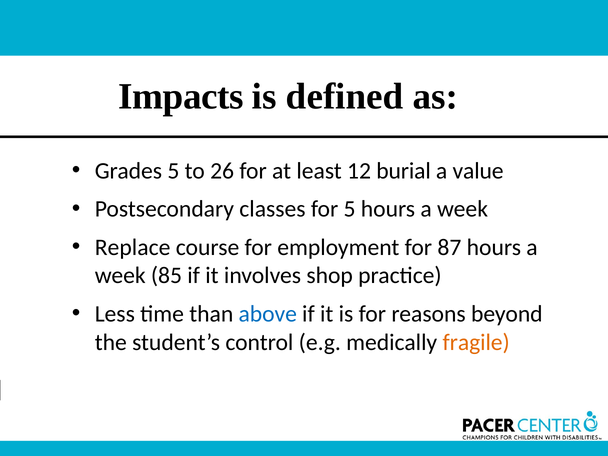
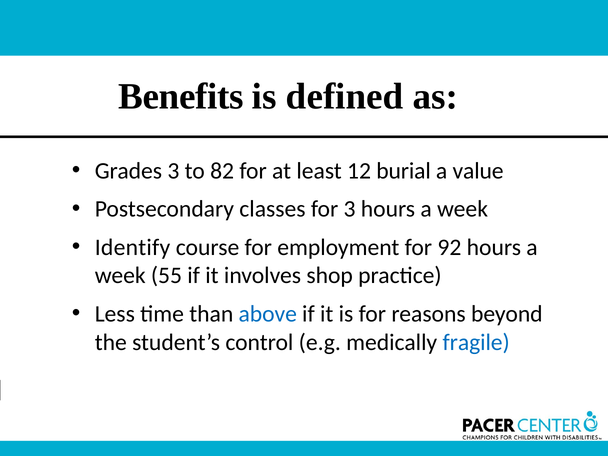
Impacts: Impacts -> Benefits
Grades 5: 5 -> 3
26: 26 -> 82
for 5: 5 -> 3
Replace: Replace -> Identify
87: 87 -> 92
85: 85 -> 55
fragile colour: orange -> blue
